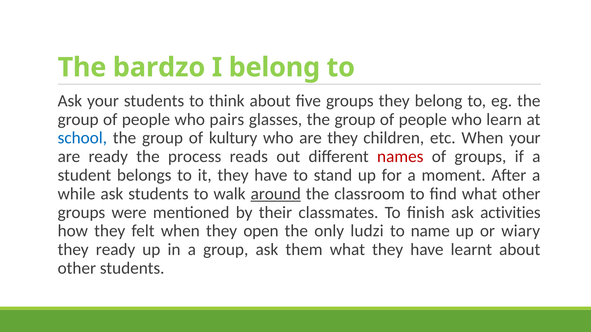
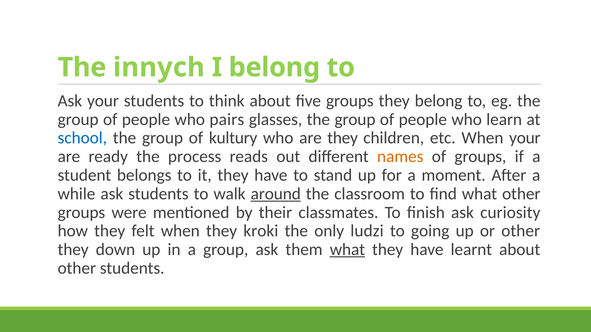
bardzo: bardzo -> innych
names colour: red -> orange
activities: activities -> curiosity
open: open -> kroki
name: name -> going
or wiary: wiary -> other
they ready: ready -> down
what at (347, 250) underline: none -> present
